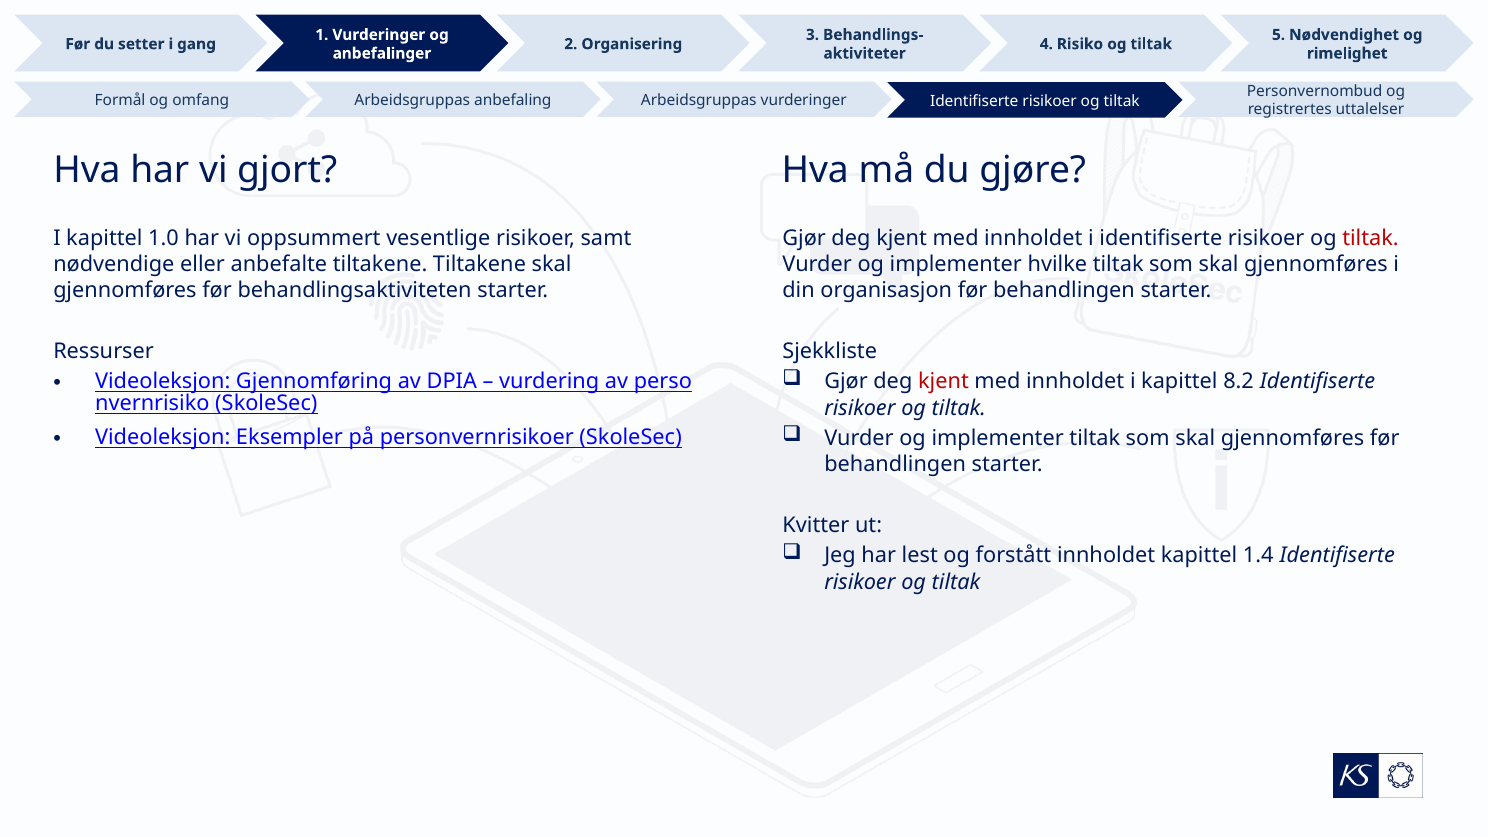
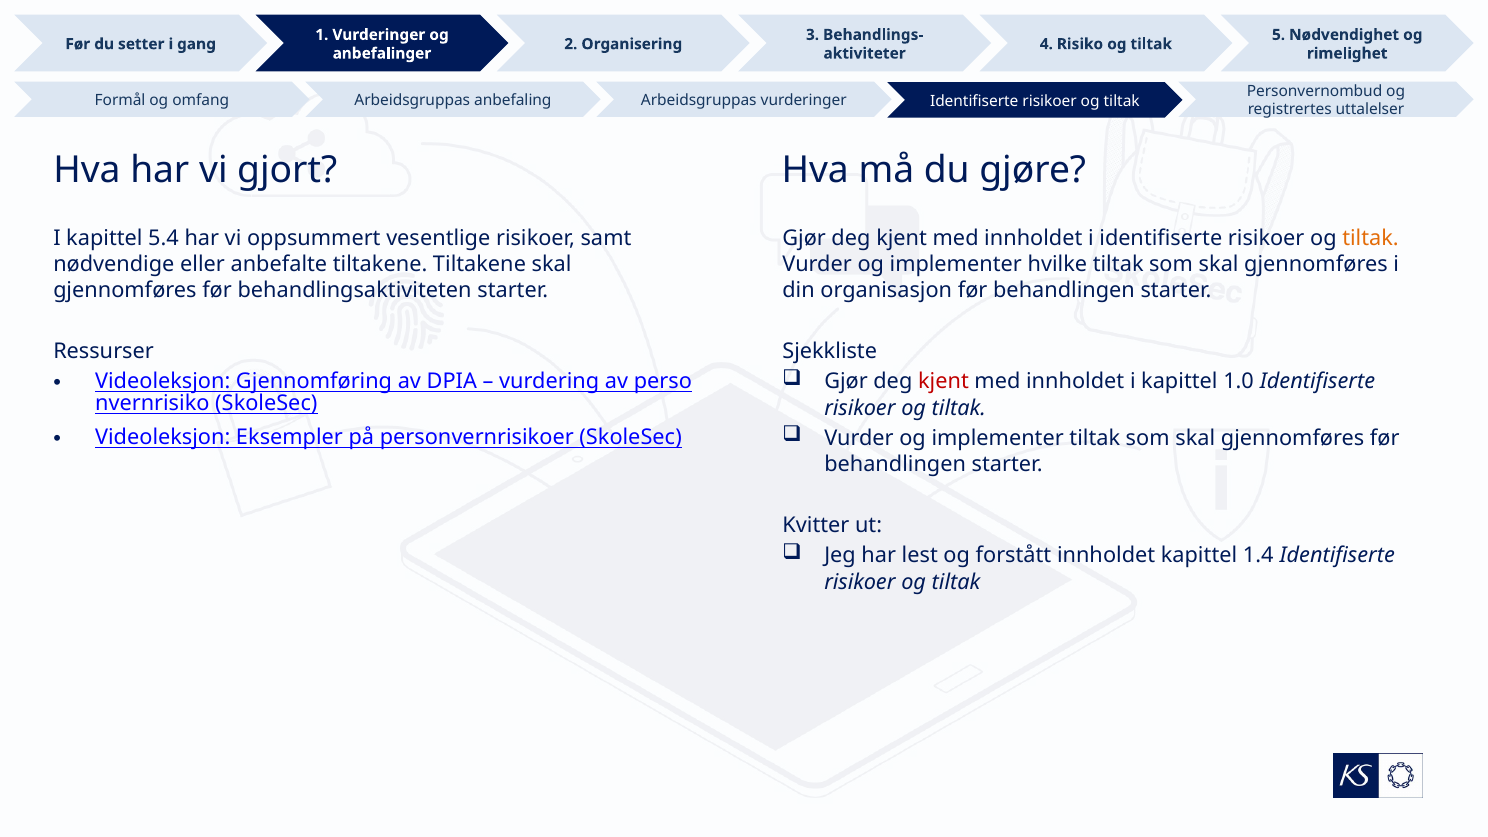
1.0: 1.0 -> 5.4
tiltak at (1371, 238) colour: red -> orange
8.2: 8.2 -> 1.0
